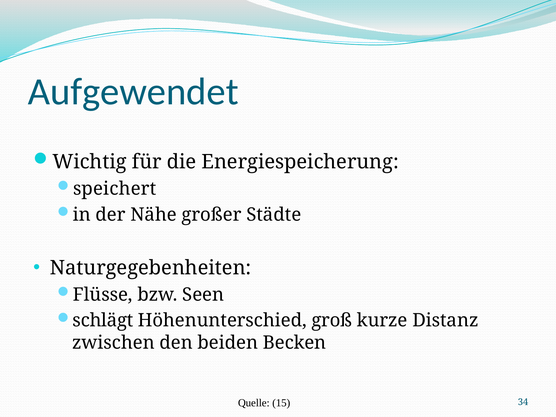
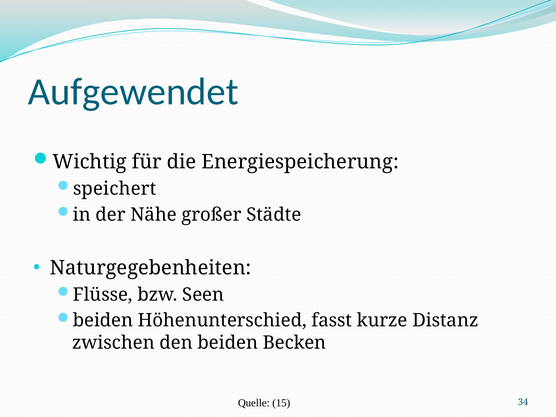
schlägt at (103, 321): schlägt -> beiden
groß: groß -> fasst
